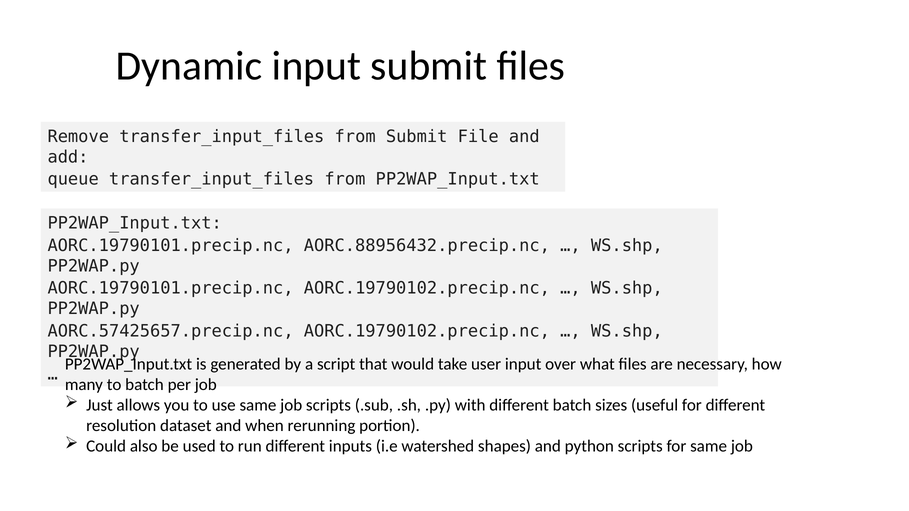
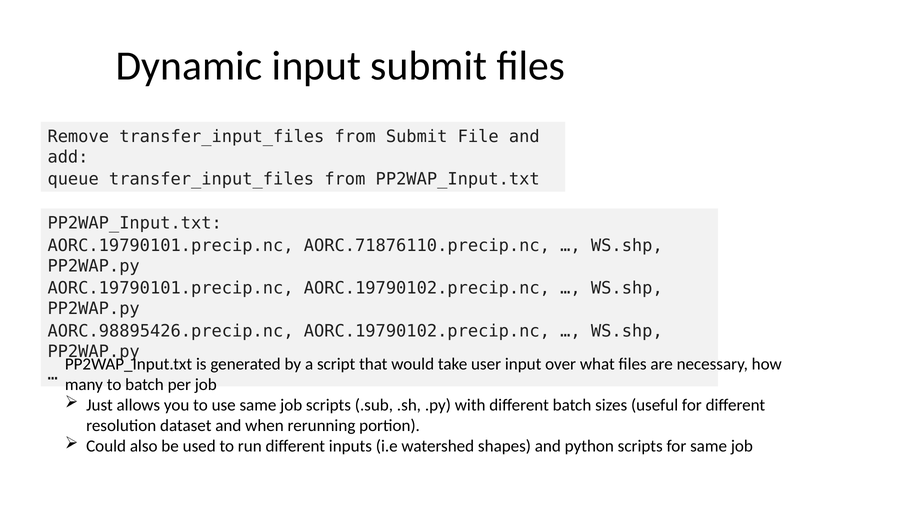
AORC.88956432.precip.nc: AORC.88956432.precip.nc -> AORC.71876110.precip.nc
AORC.57425657.precip.nc: AORC.57425657.precip.nc -> AORC.98895426.precip.nc
